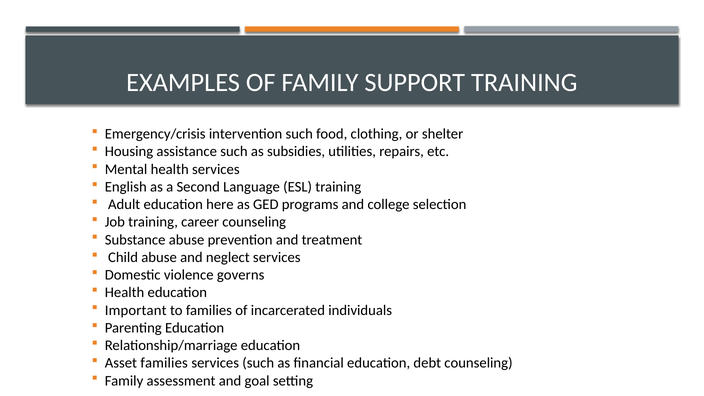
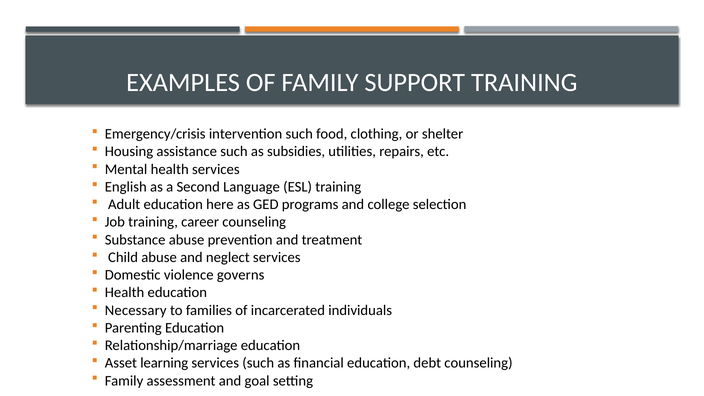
Important: Important -> Necessary
Asset families: families -> learning
